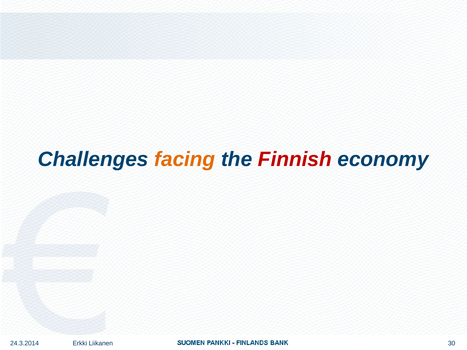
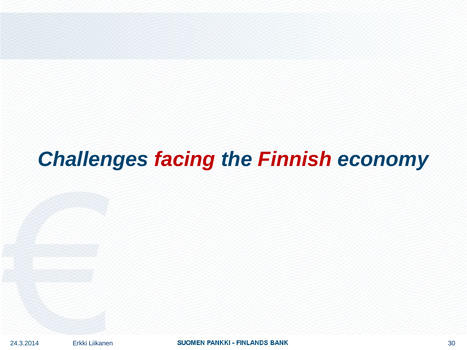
facing colour: orange -> red
